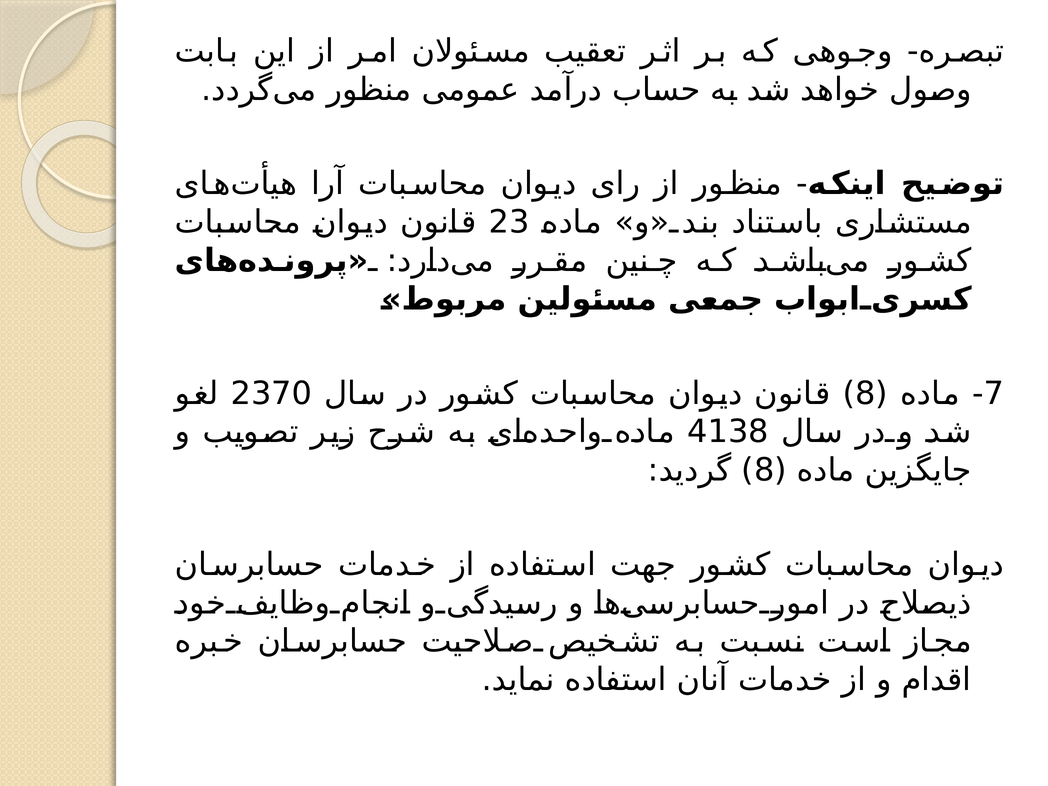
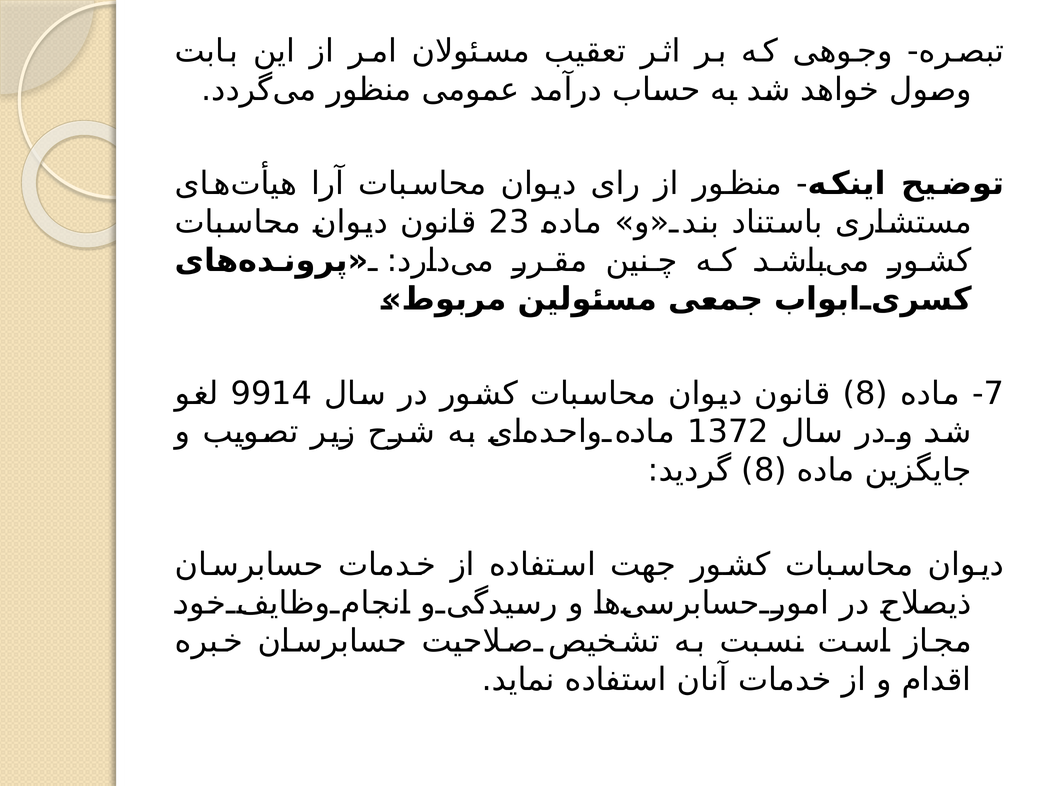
2370: 2370 -> 9914
4138: 4138 -> 1372
